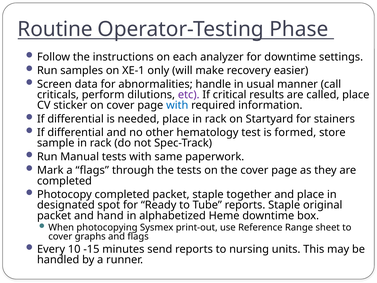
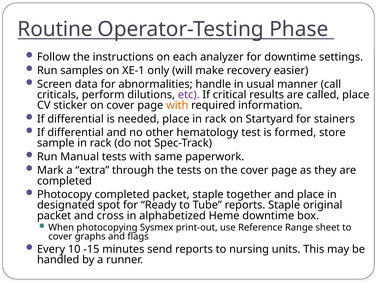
with at (177, 105) colour: blue -> orange
a flags: flags -> extra
hand: hand -> cross
